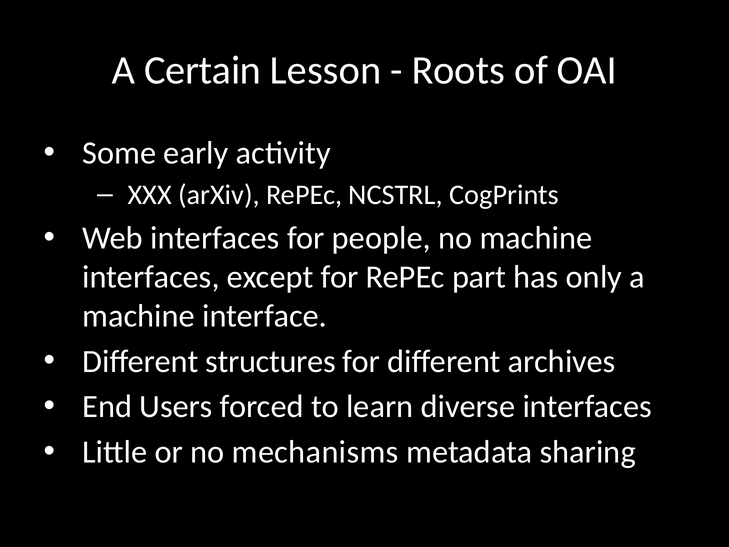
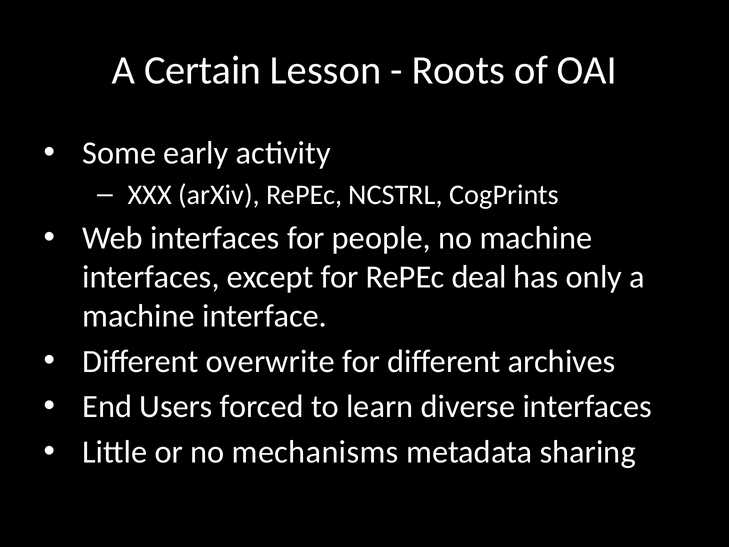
part: part -> deal
structures: structures -> overwrite
